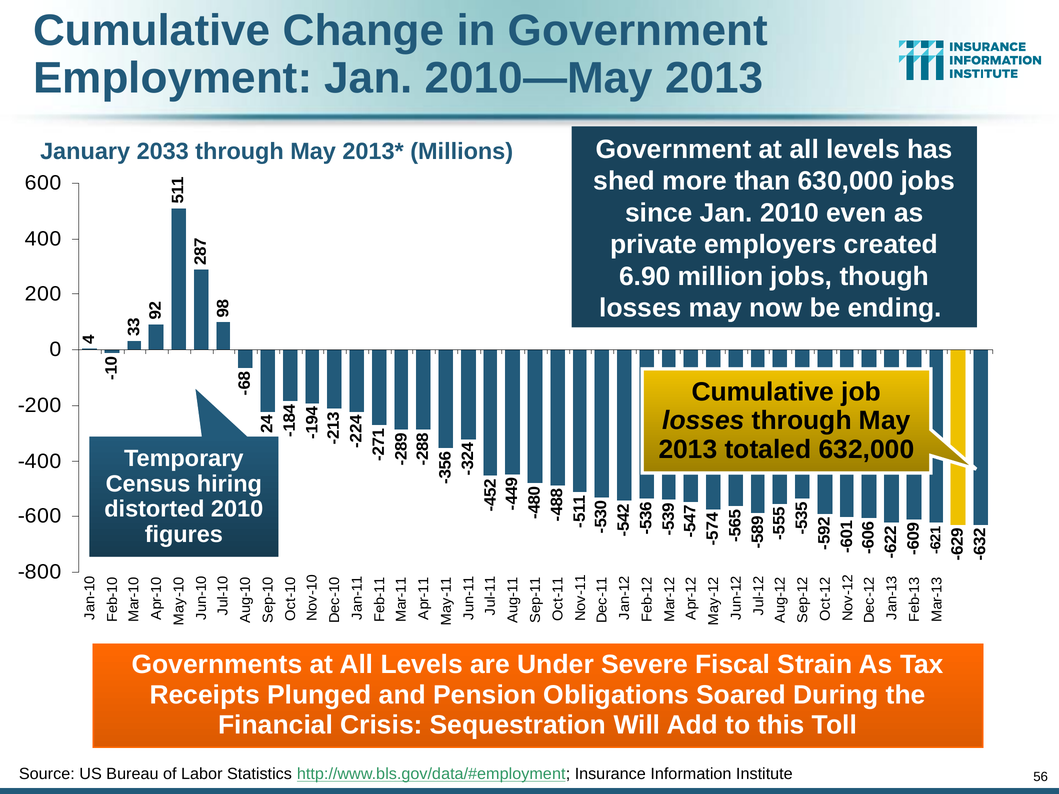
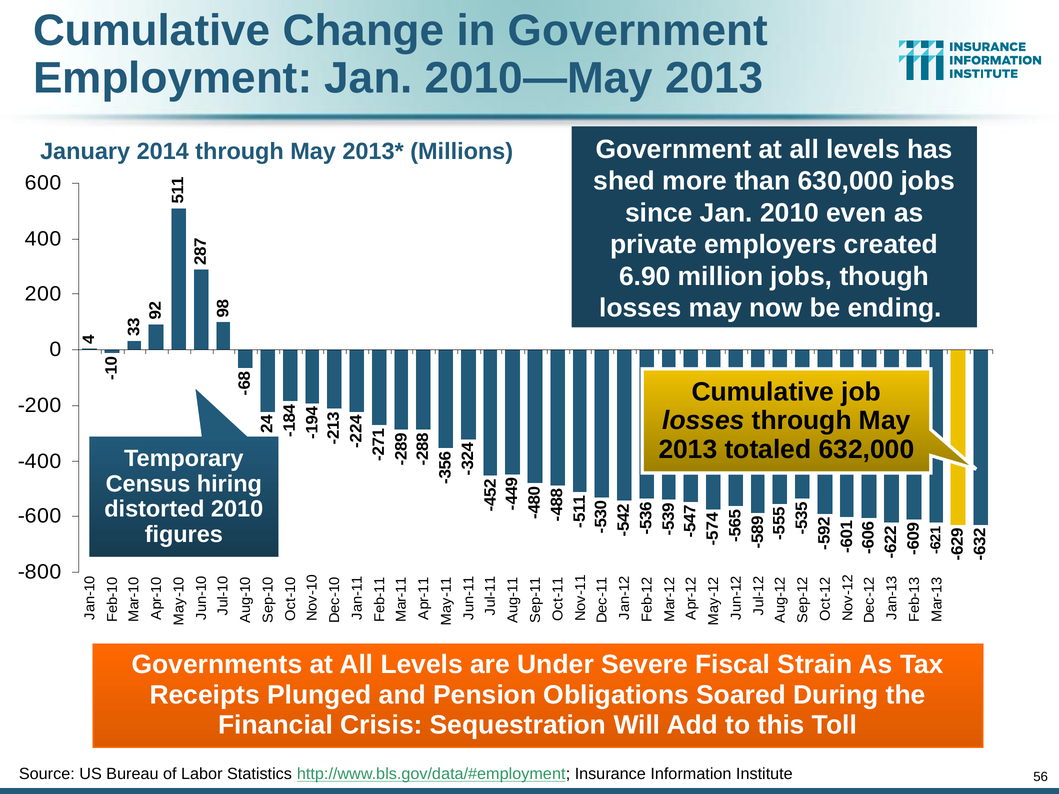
2033: 2033 -> 2014
